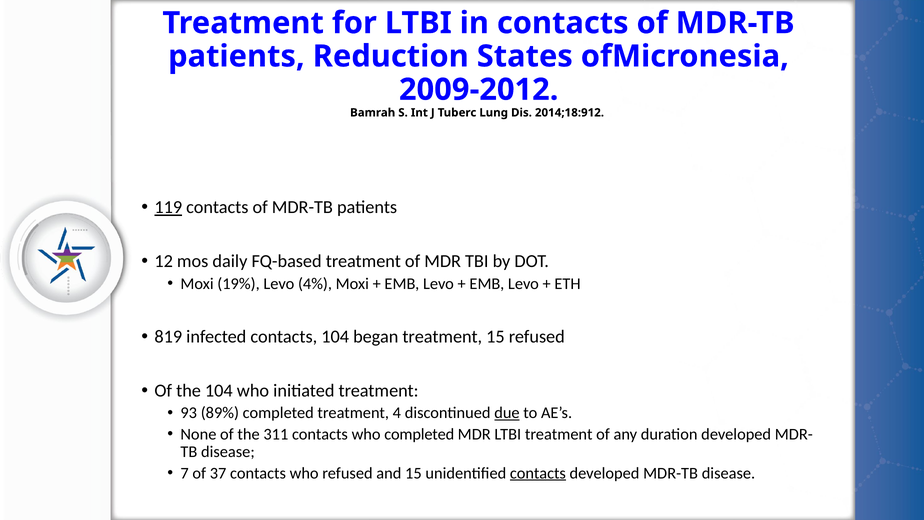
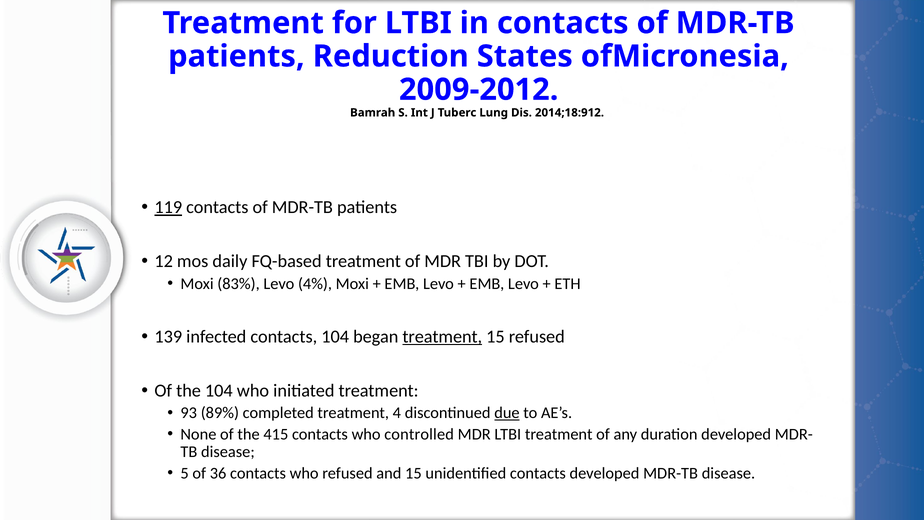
19%: 19% -> 83%
819: 819 -> 139
treatment at (442, 336) underline: none -> present
311: 311 -> 415
who completed: completed -> controlled
7: 7 -> 5
37: 37 -> 36
contacts at (538, 473) underline: present -> none
